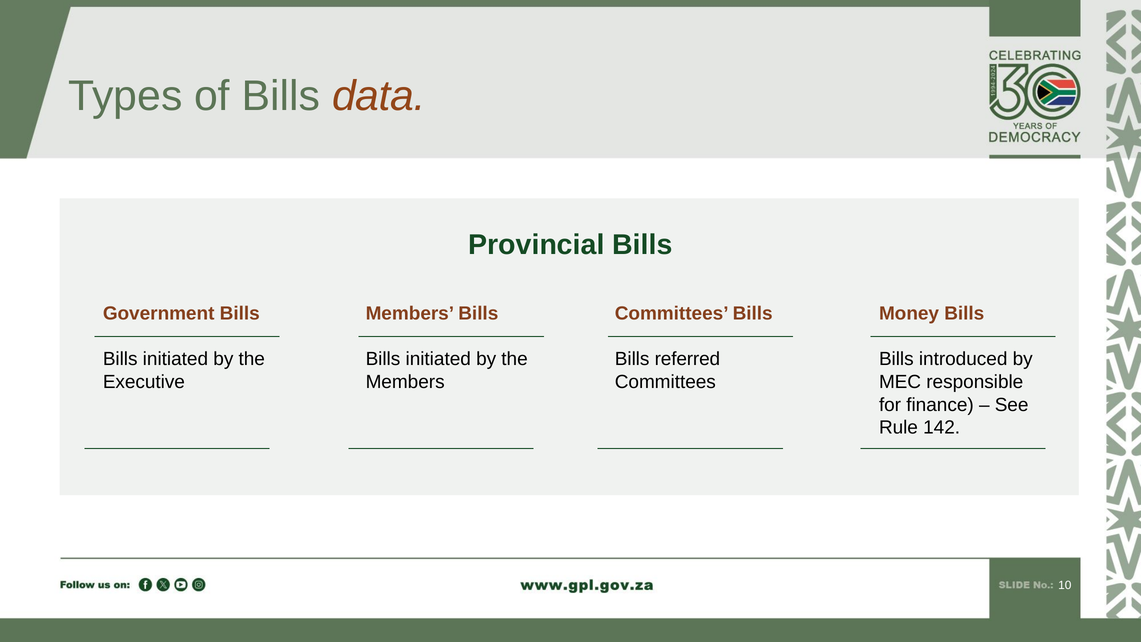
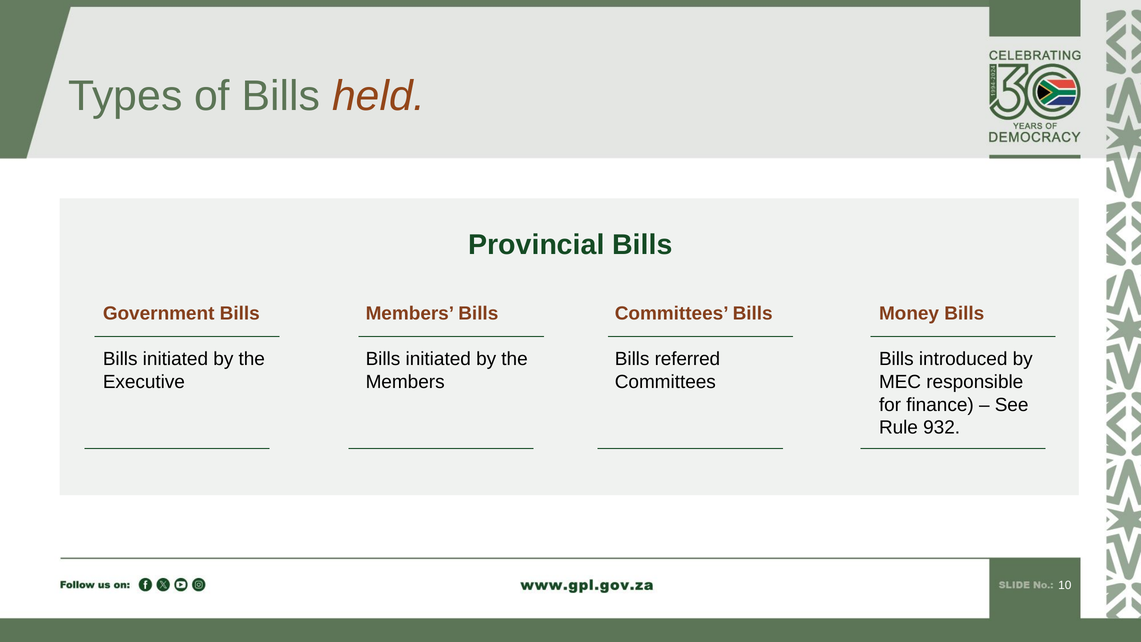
data: data -> held
142: 142 -> 932
